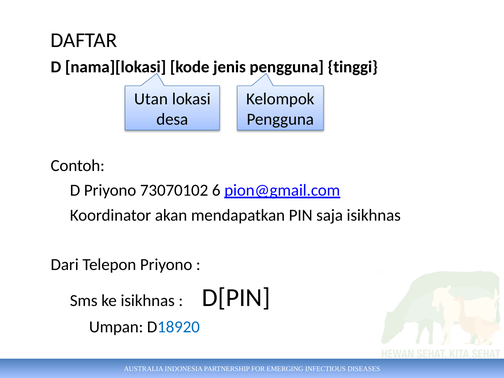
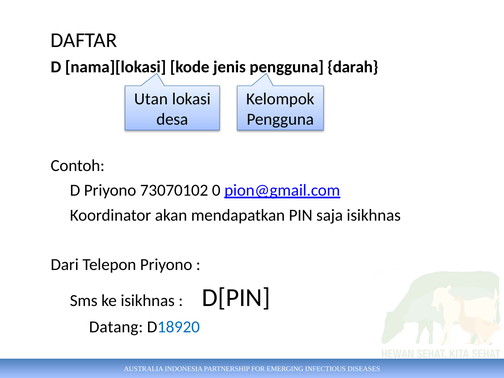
tinggi: tinggi -> darah
6: 6 -> 0
Umpan: Umpan -> Datang
